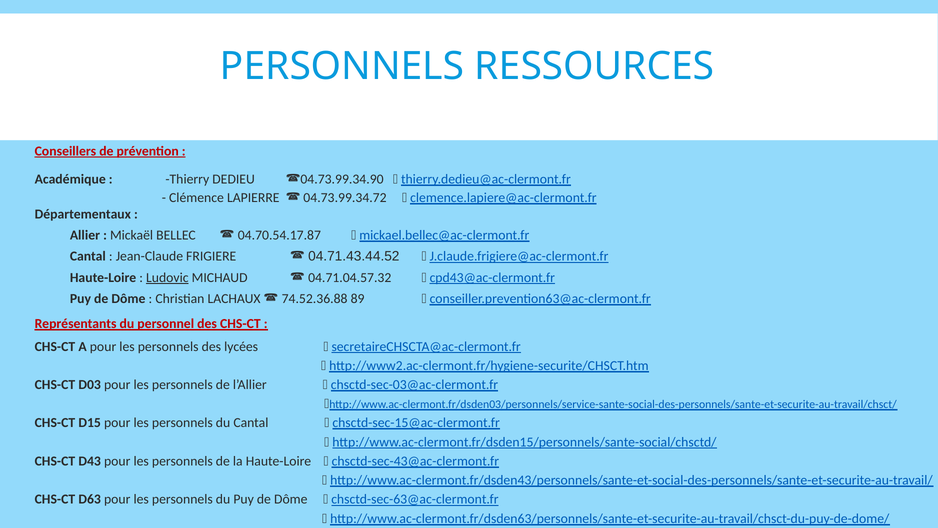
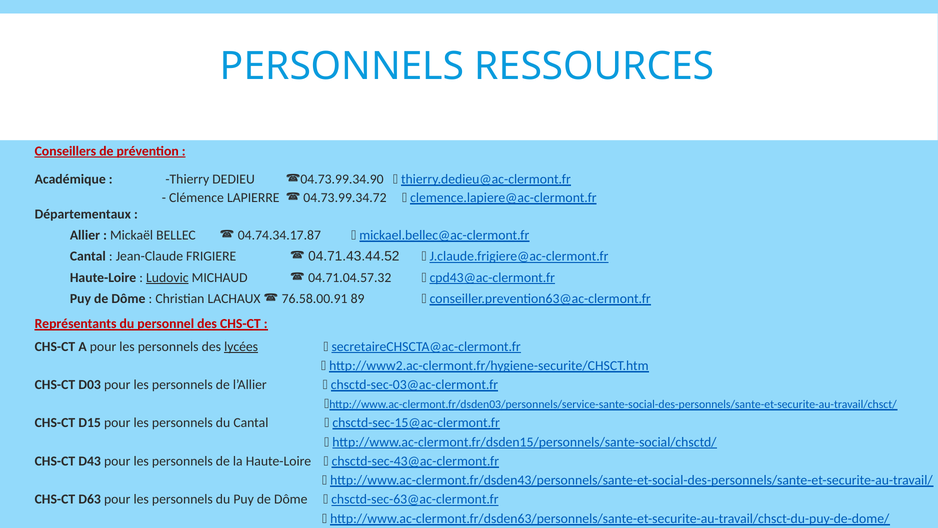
04.70.54.17.87: 04.70.54.17.87 -> 04.74.34.17.87
74.52.36.88: 74.52.36.88 -> 76.58.00.91
lycées underline: none -> present
